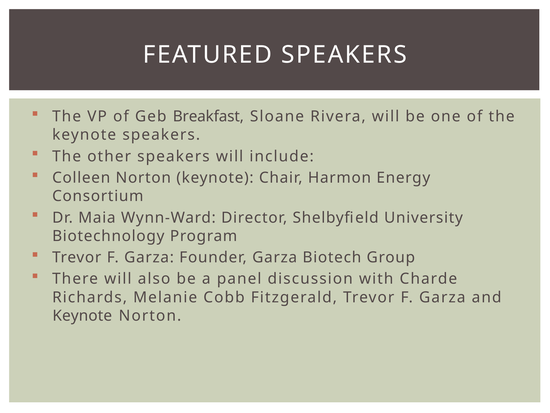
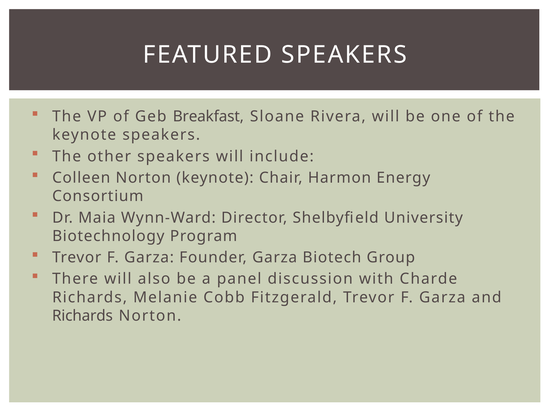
Keynote at (82, 315): Keynote -> Richards
